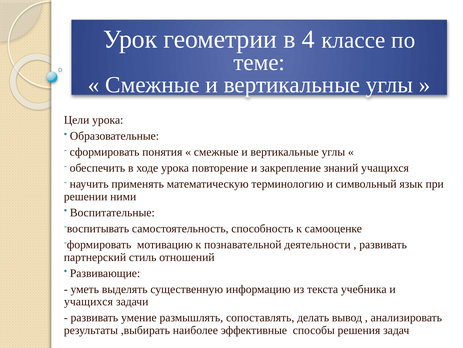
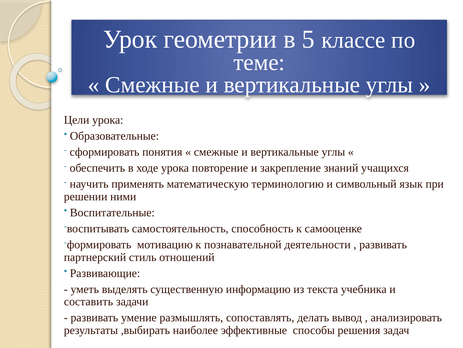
4: 4 -> 5
учащихся at (89, 301): учащихся -> составить
